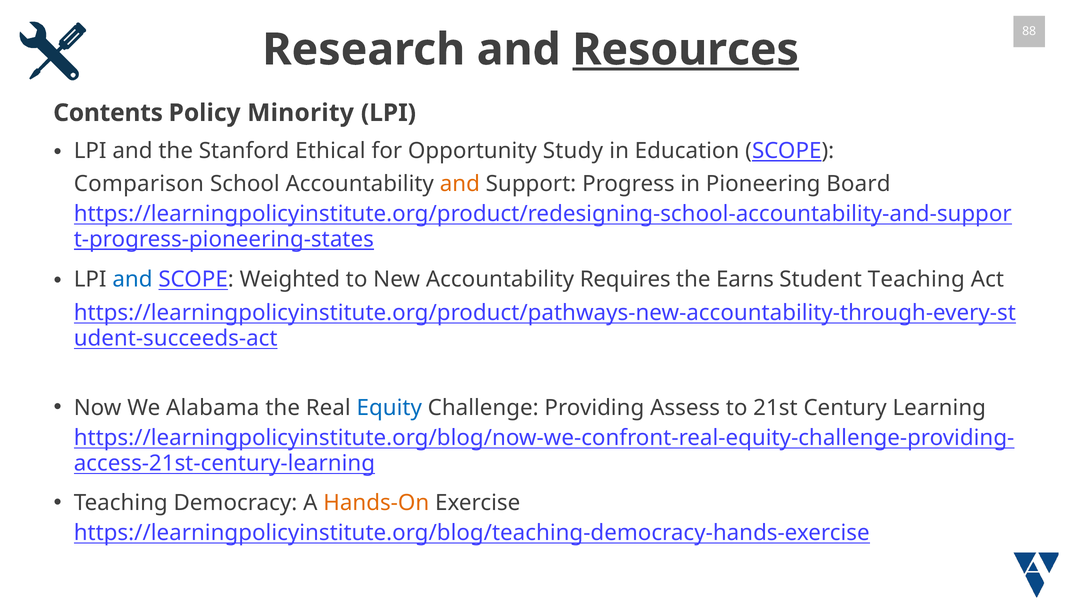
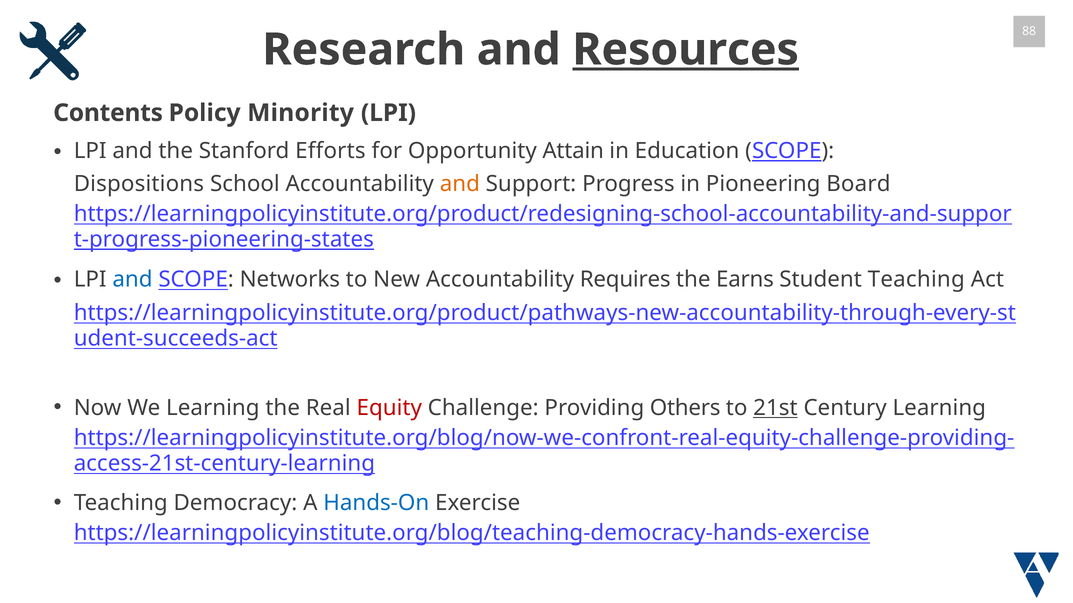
Ethical: Ethical -> Efforts
Study: Study -> Attain
Comparison: Comparison -> Dispositions
Weighted: Weighted -> Networks
We Alabama: Alabama -> Learning
Equity colour: blue -> red
Assess: Assess -> Others
21st underline: none -> present
Hands-On colour: orange -> blue
